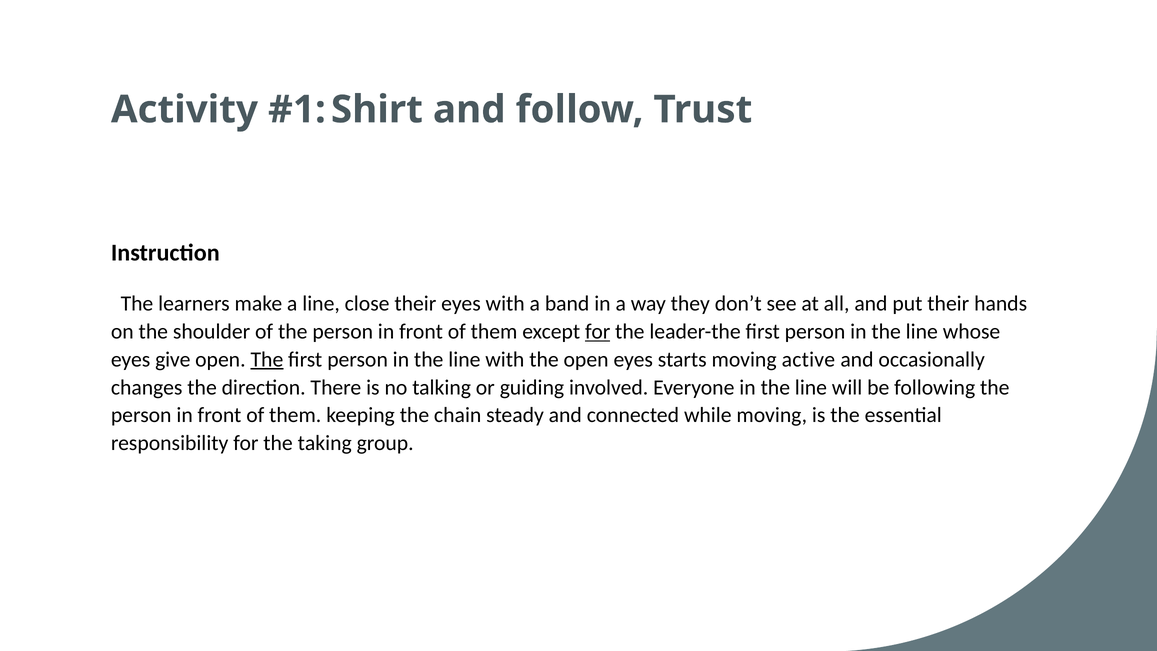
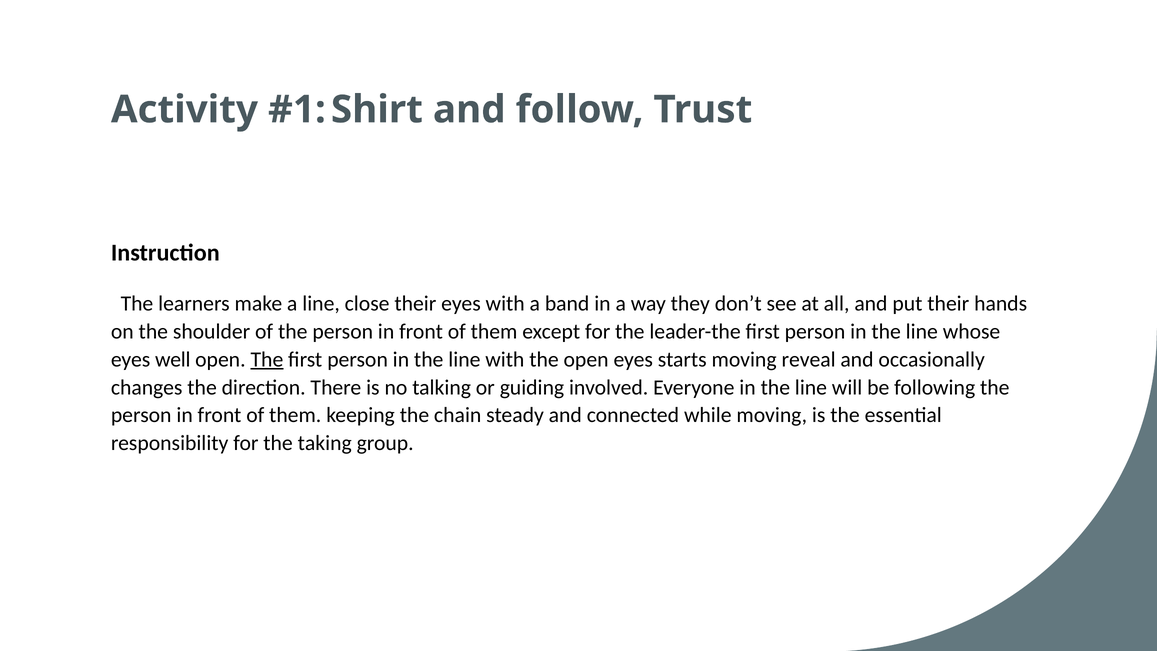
for at (598, 332) underline: present -> none
give: give -> well
active: active -> reveal
